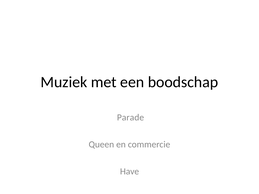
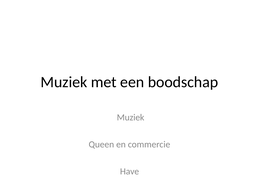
Parade at (130, 118): Parade -> Muziek
